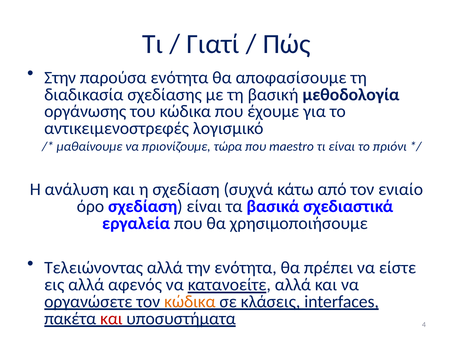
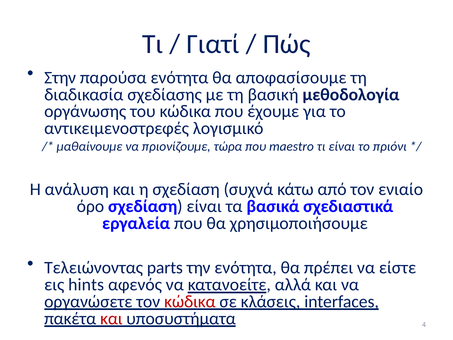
Τελειώνοντας αλλά: αλλά -> parts
εις αλλά: αλλά -> hints
κώδικα at (190, 301) colour: orange -> red
